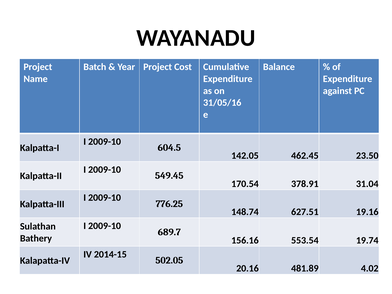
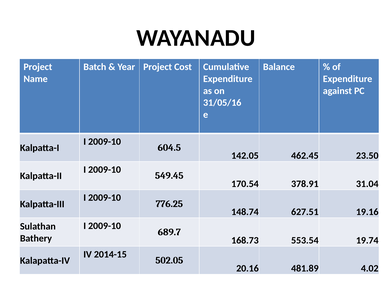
156.16: 156.16 -> 168.73
